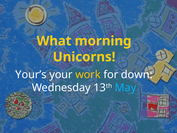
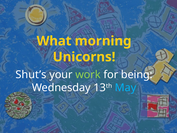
Your’s: Your’s -> Shut’s
work colour: yellow -> light green
down: down -> being
